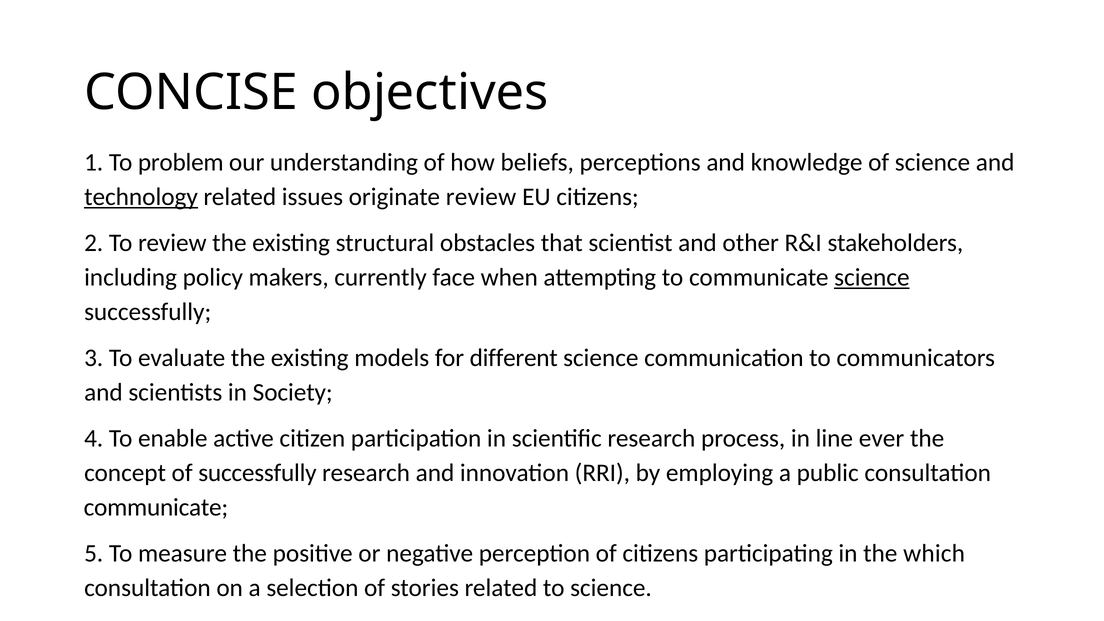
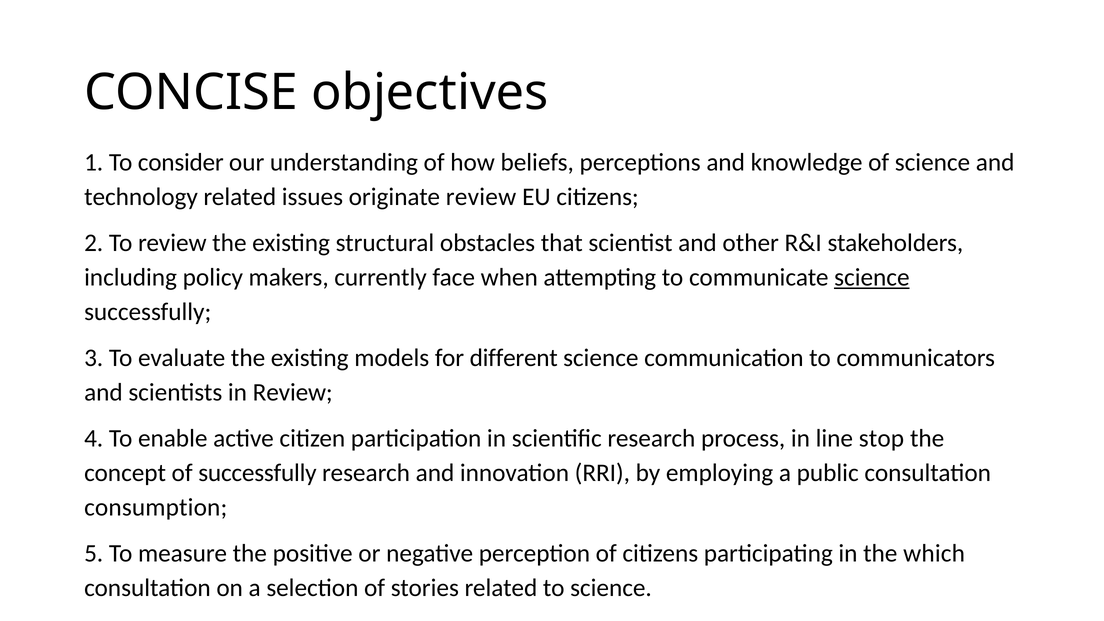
problem: problem -> consider
technology underline: present -> none
in Society: Society -> Review
ever: ever -> stop
communicate at (156, 507): communicate -> consumption
